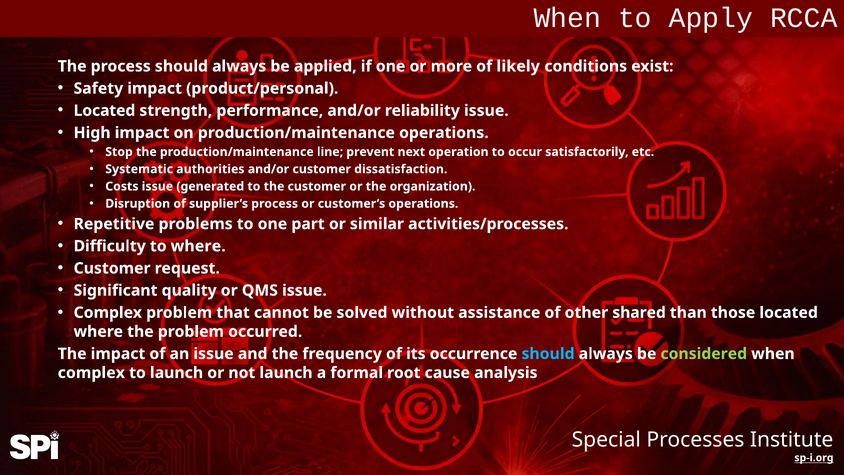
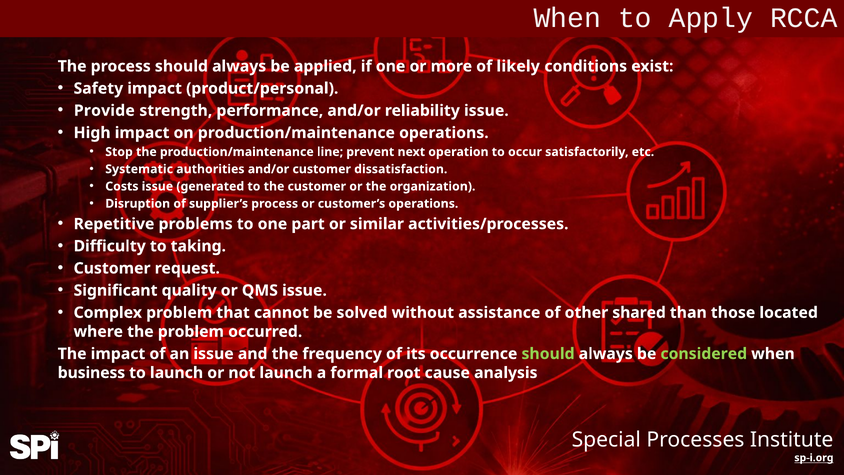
Located at (104, 111): Located -> Provide
to where: where -> taking
should at (548, 354) colour: light blue -> light green
complex at (91, 373): complex -> business
